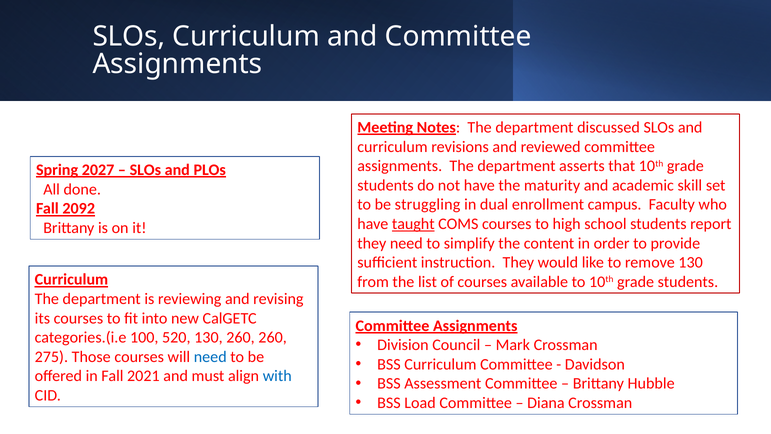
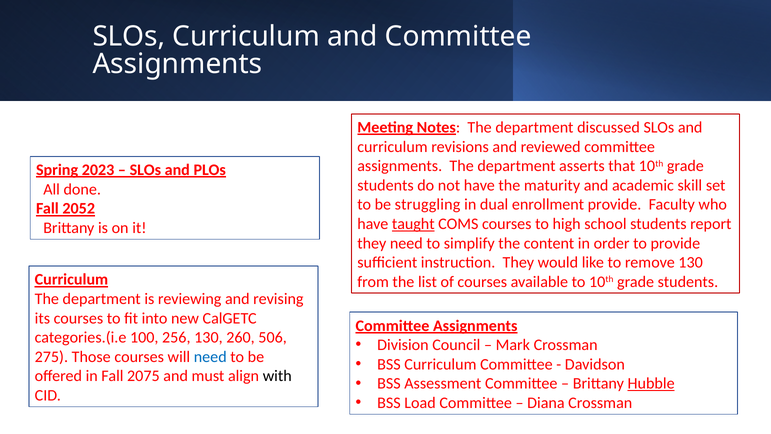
2027: 2027 -> 2023
enrollment campus: campus -> provide
2092: 2092 -> 2052
520: 520 -> 256
260 260: 260 -> 506
2021: 2021 -> 2075
with colour: blue -> black
Hubble underline: none -> present
